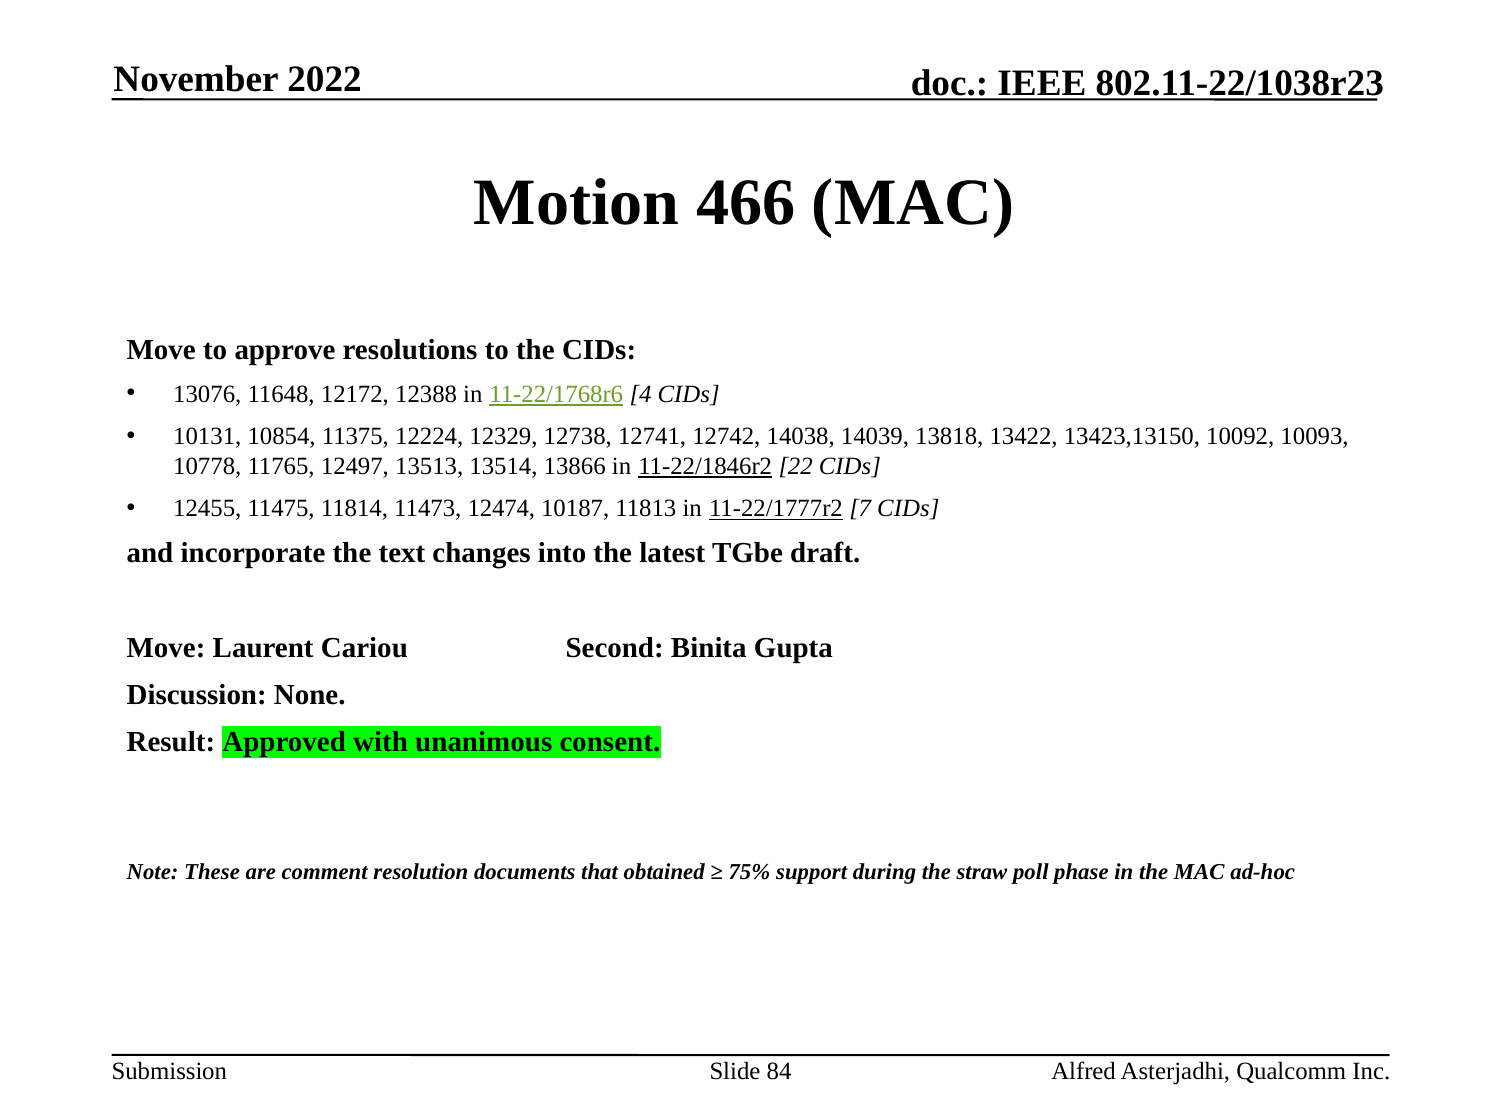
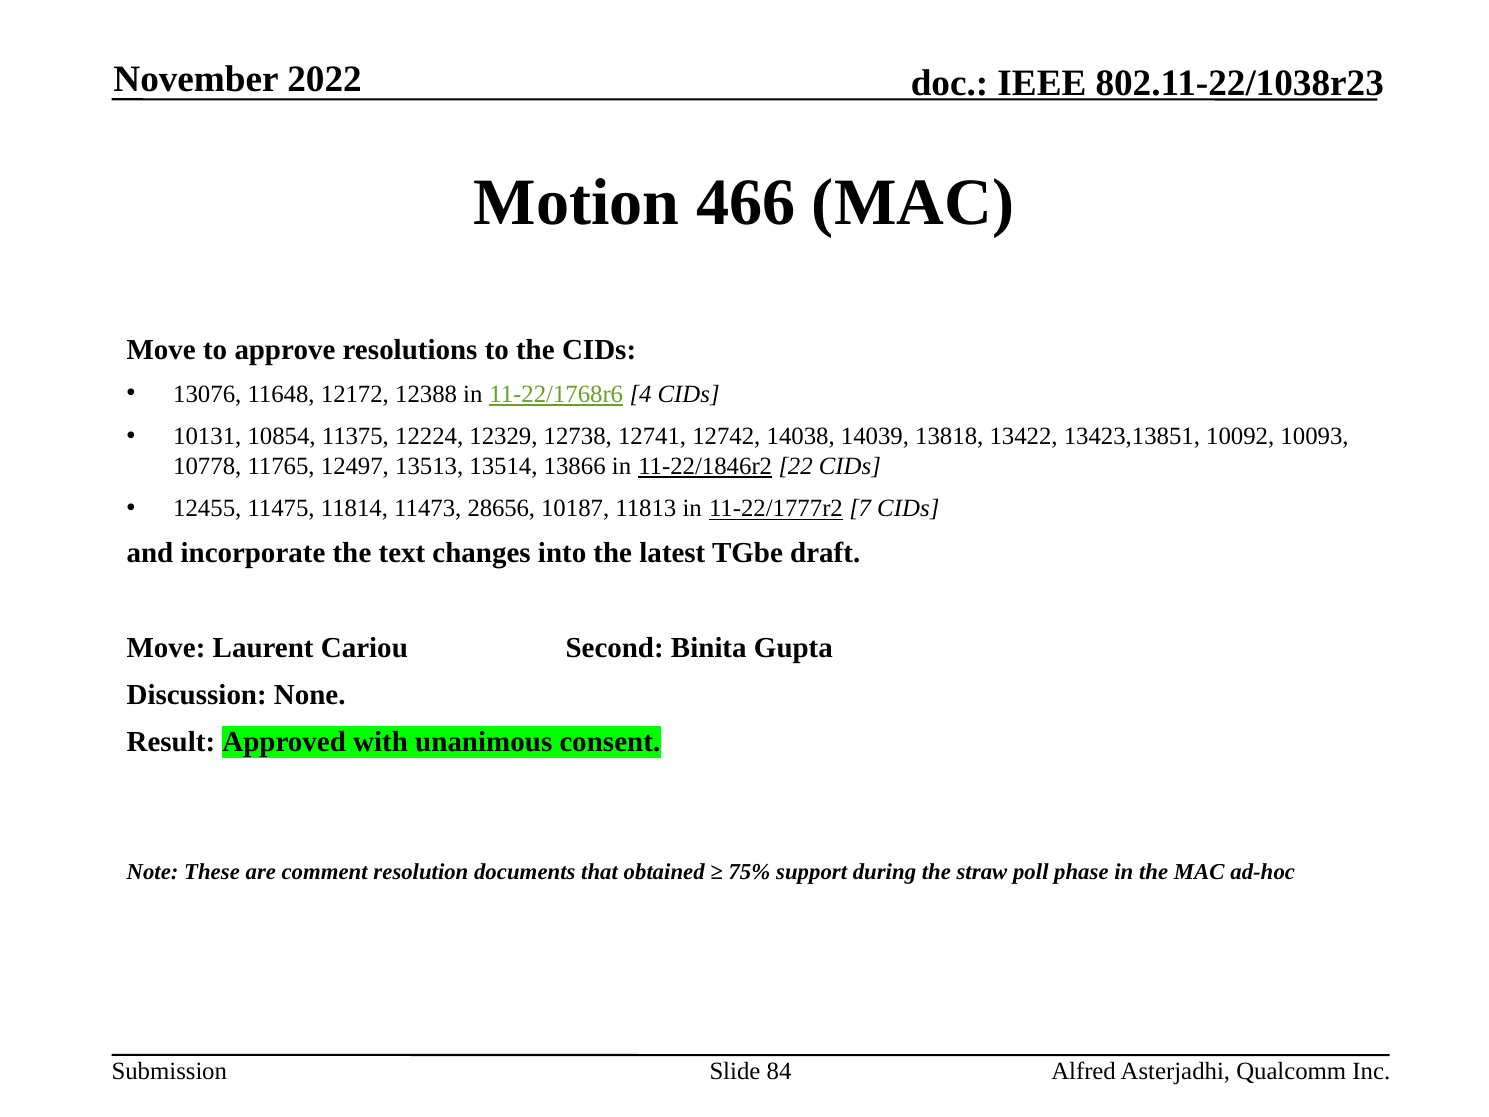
13423,13150: 13423,13150 -> 13423,13851
12474: 12474 -> 28656
